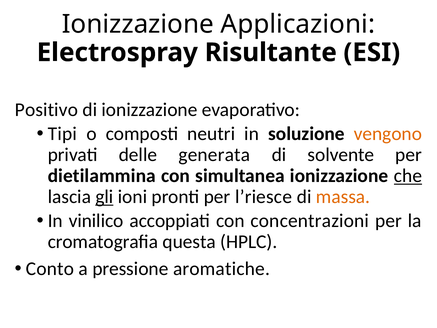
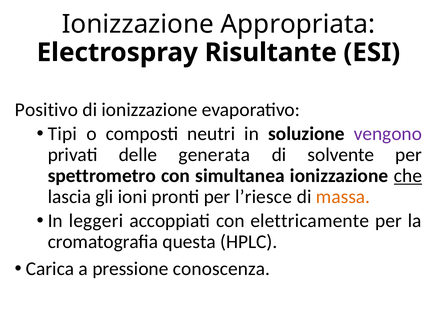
Applicazioni: Applicazioni -> Appropriata
vengono colour: orange -> purple
dietilammina: dietilammina -> spettrometro
gli underline: present -> none
vinilico: vinilico -> leggeri
concentrazioni: concentrazioni -> elettricamente
Conto: Conto -> Carica
aromatiche: aromatiche -> conoscenza
